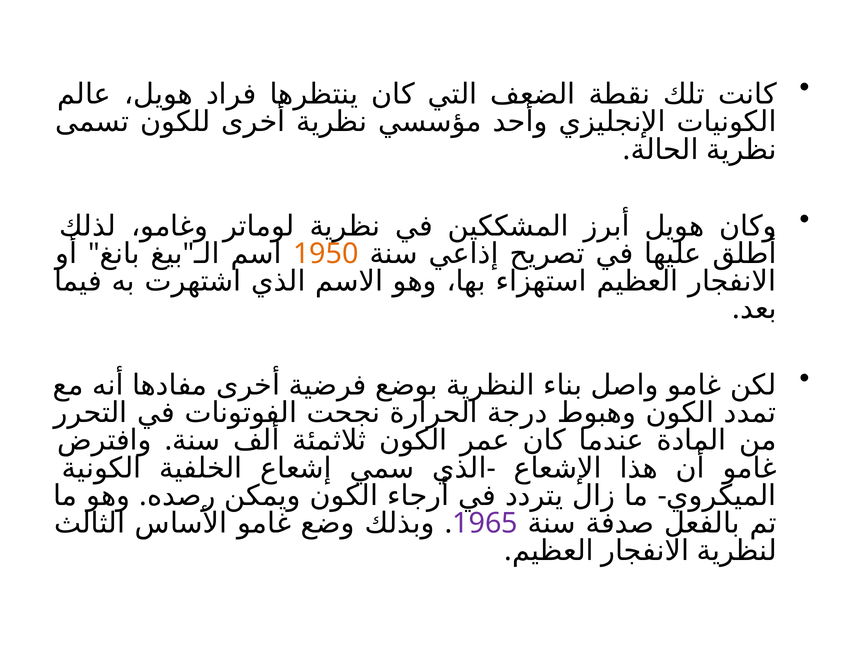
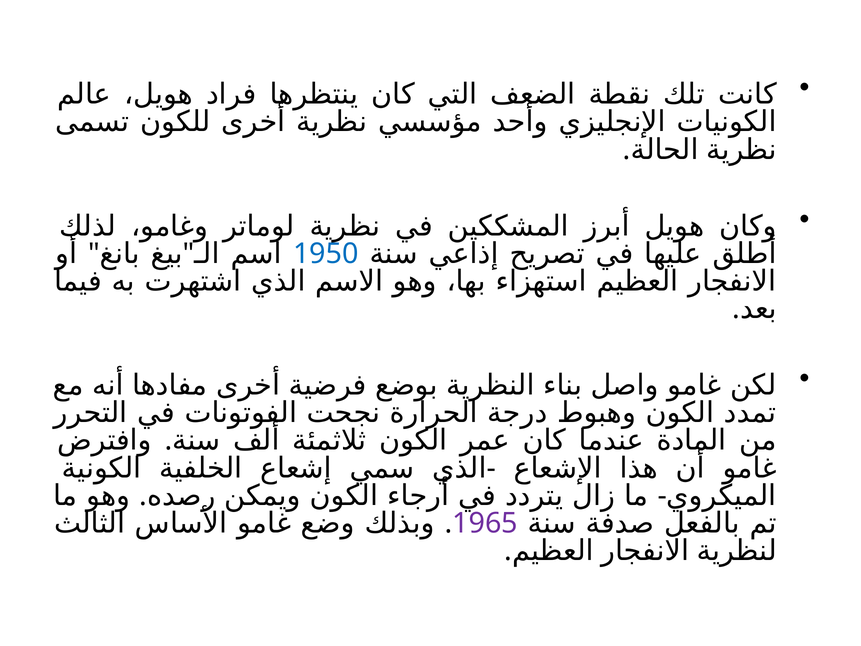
1950 colour: orange -> blue
